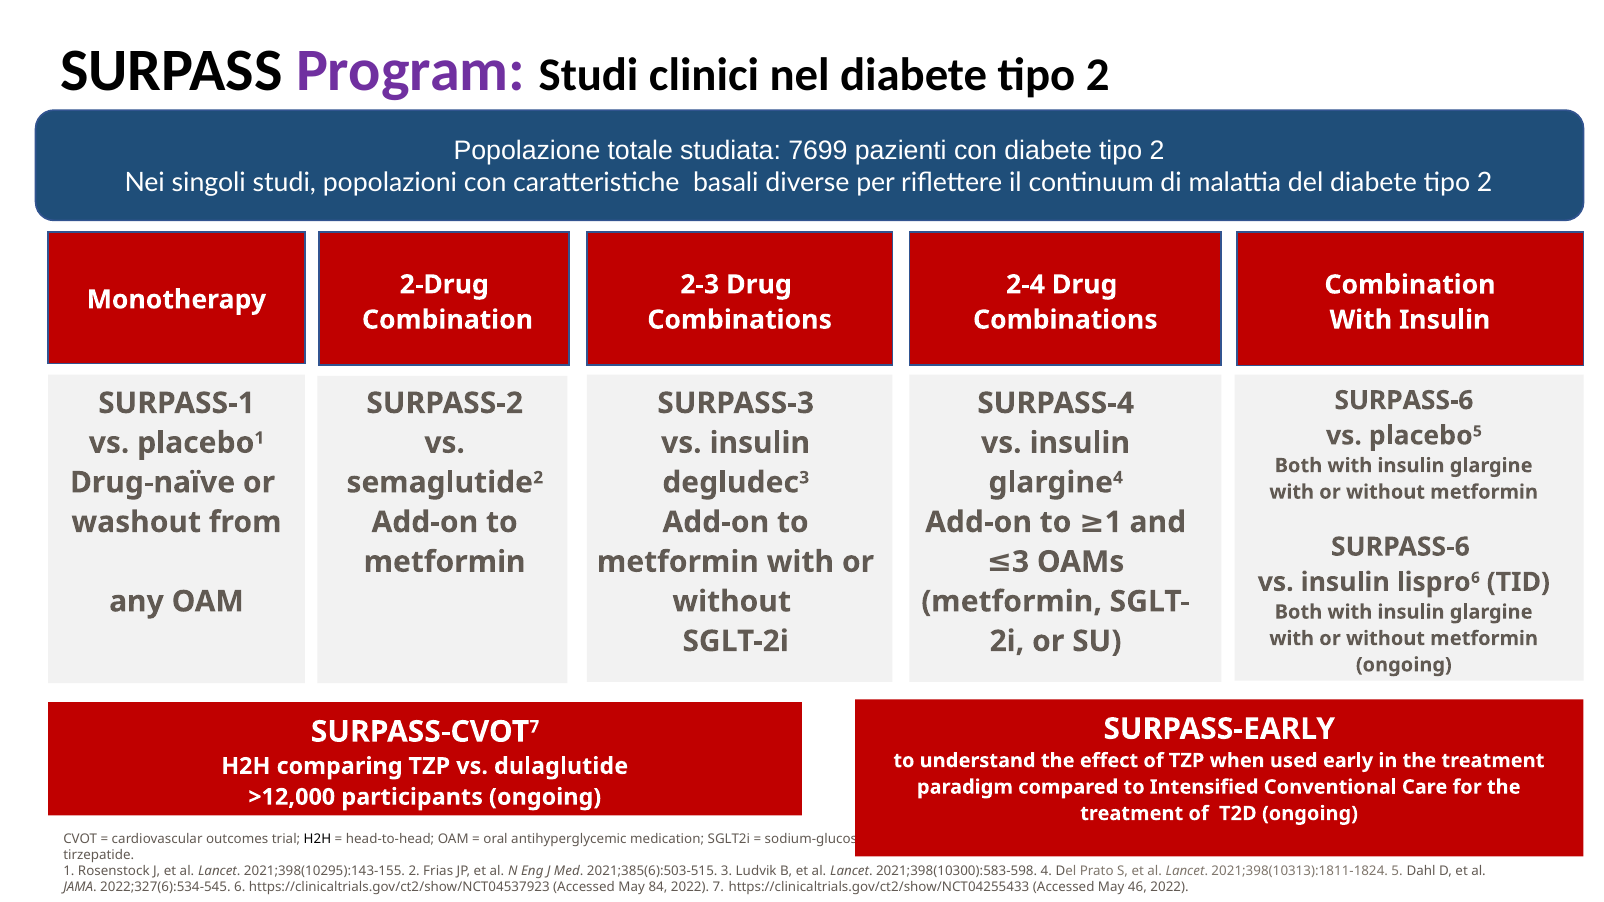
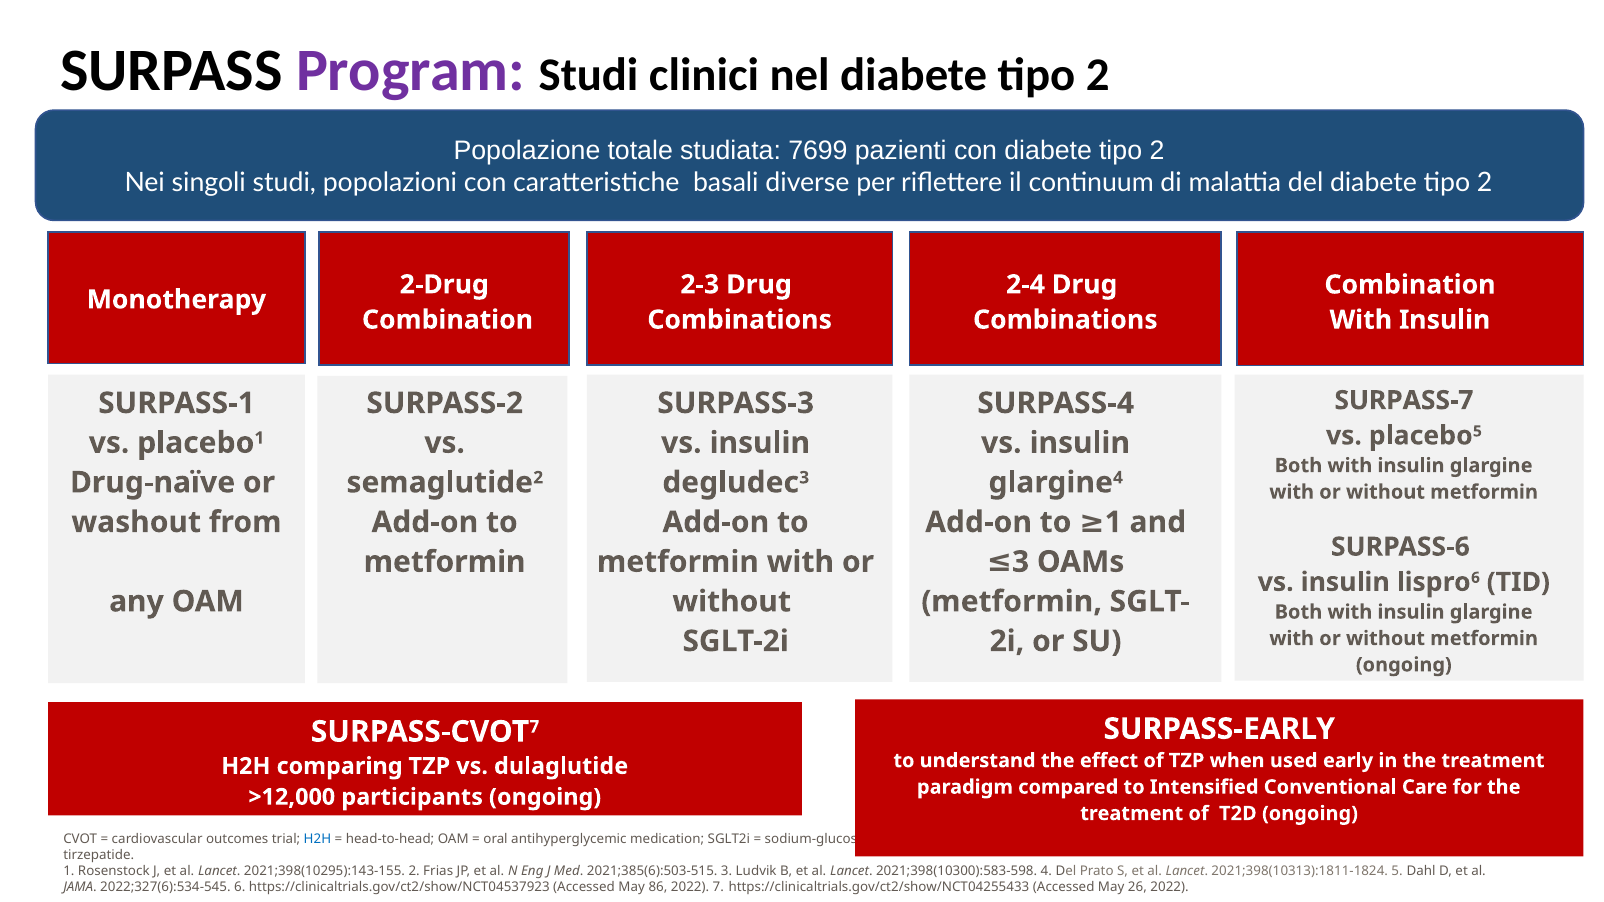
SURPASS-6 at (1404, 401): SURPASS-6 -> SURPASS-7
H2H at (317, 839) colour: black -> blue
84: 84 -> 86
46: 46 -> 26
